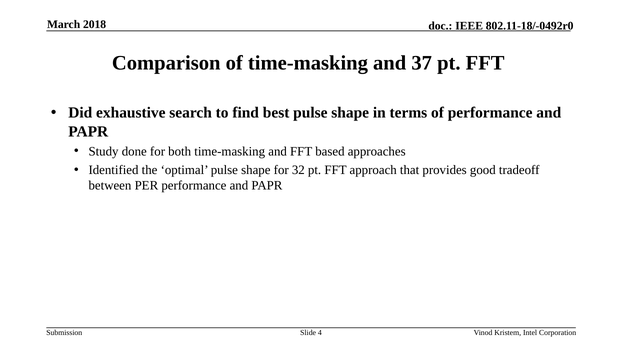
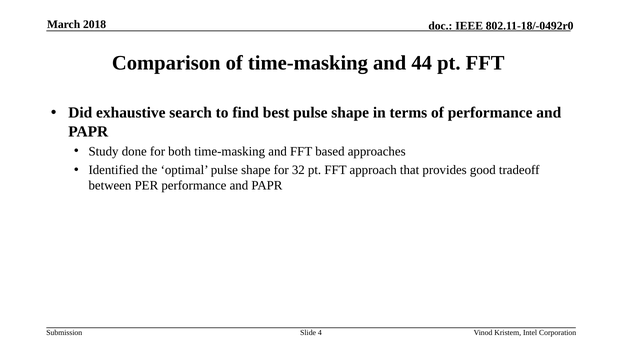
37: 37 -> 44
